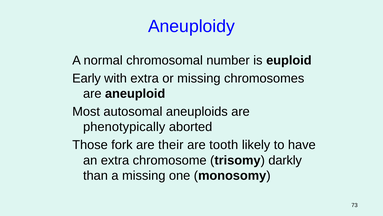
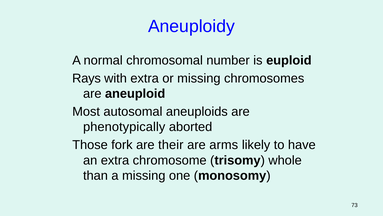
Early: Early -> Rays
tooth: tooth -> arms
darkly: darkly -> whole
